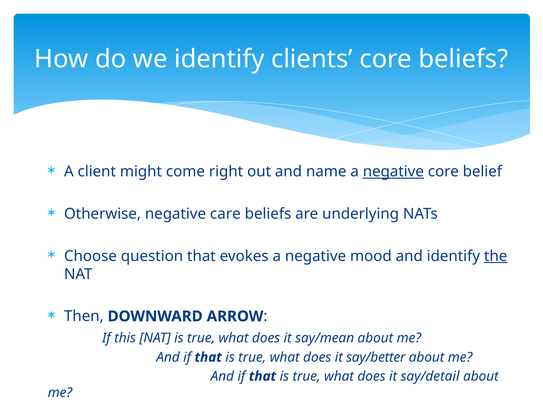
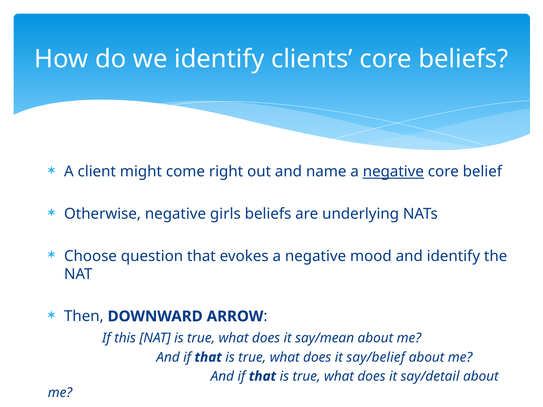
care: care -> girls
the underline: present -> none
say/better: say/better -> say/belief
